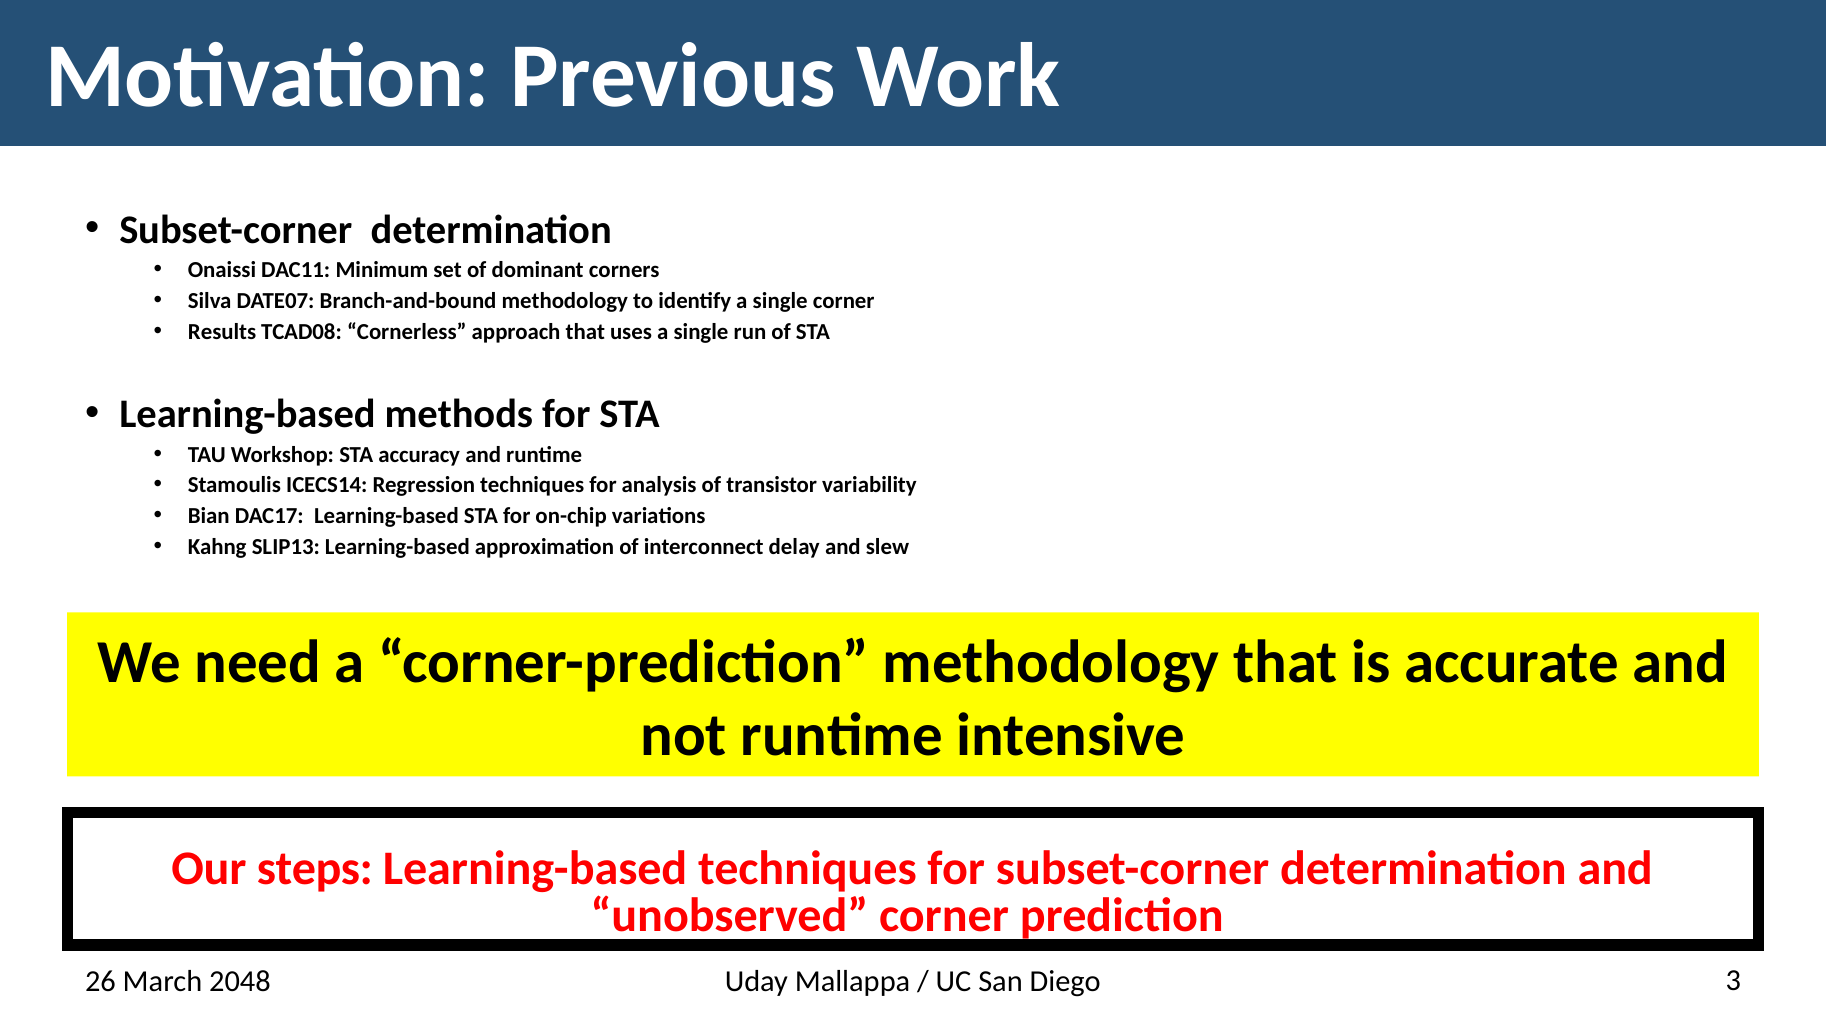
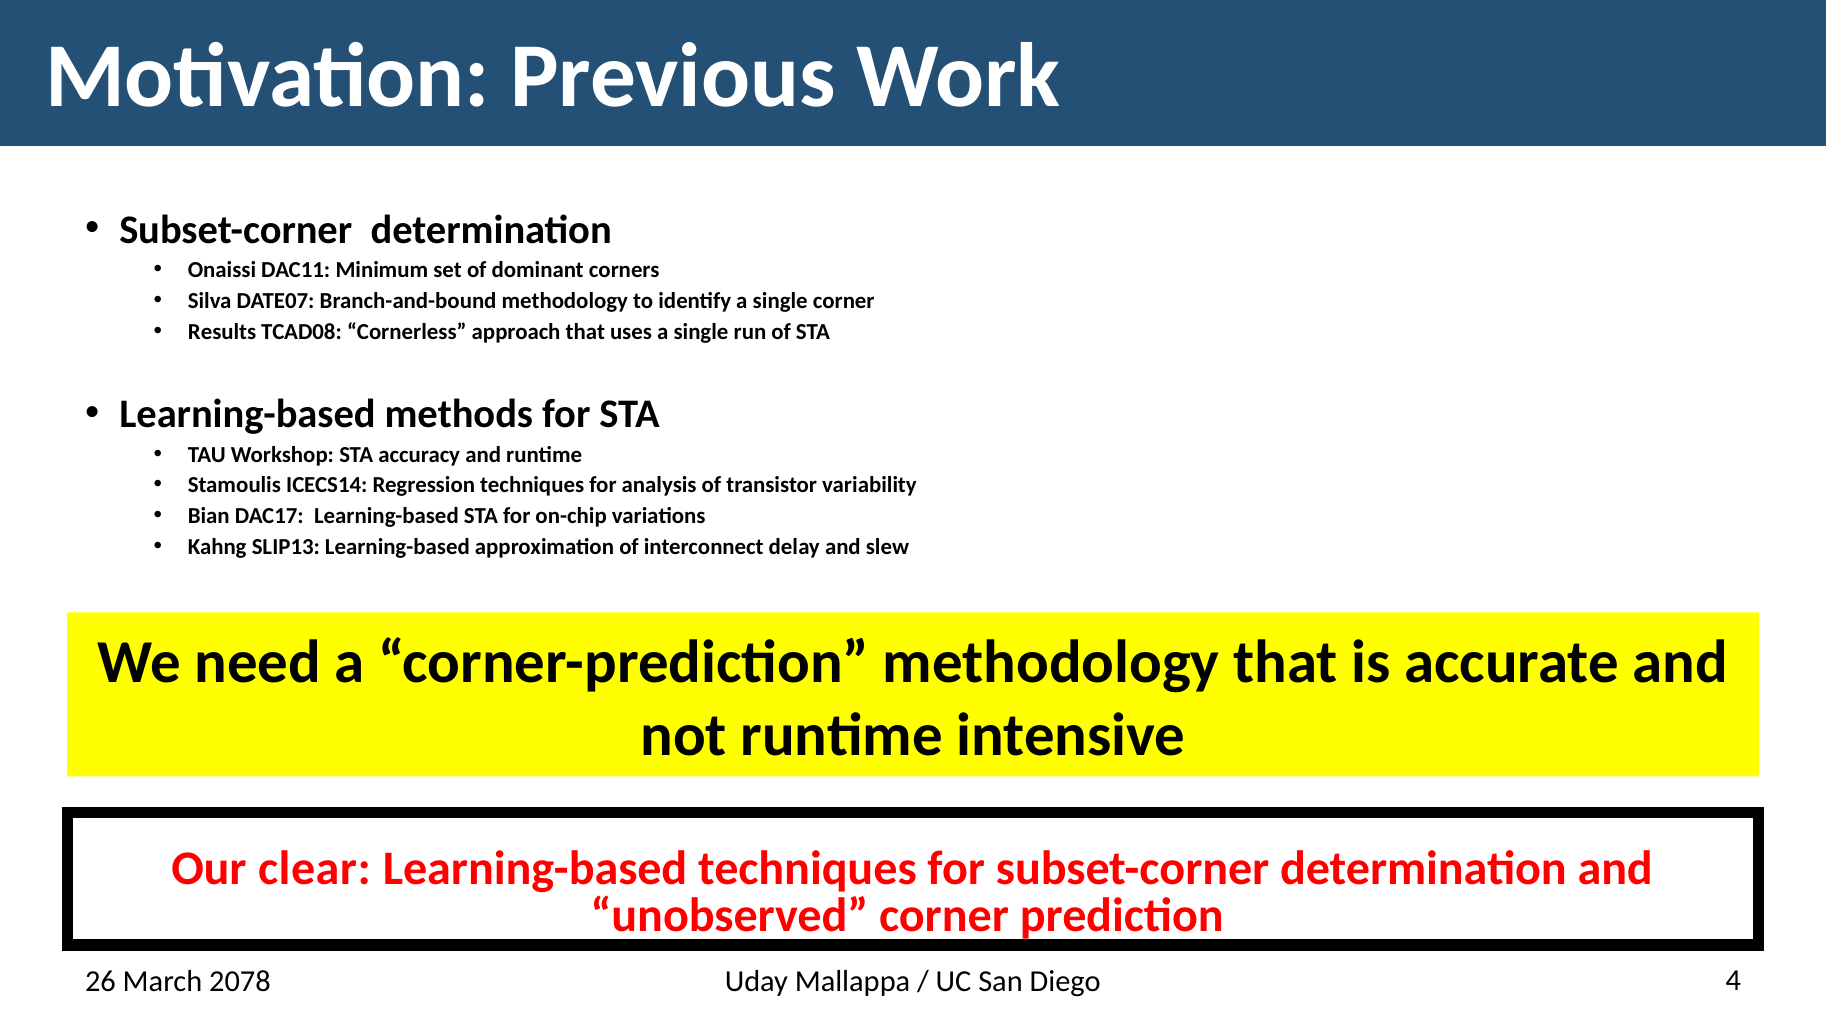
steps: steps -> clear
2048: 2048 -> 2078
3: 3 -> 4
